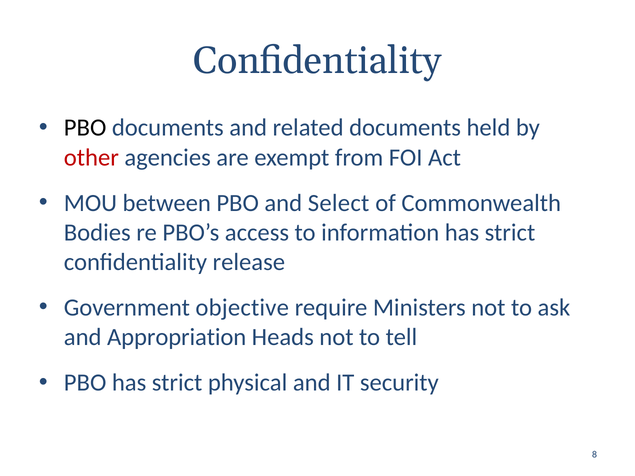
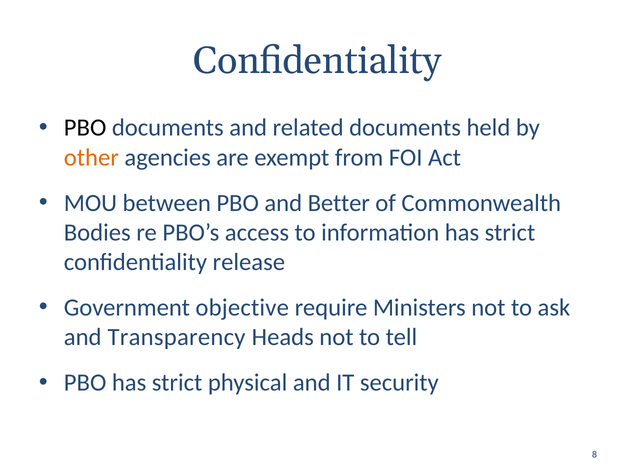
other colour: red -> orange
Select: Select -> Better
Appropriation: Appropriation -> Transparency
